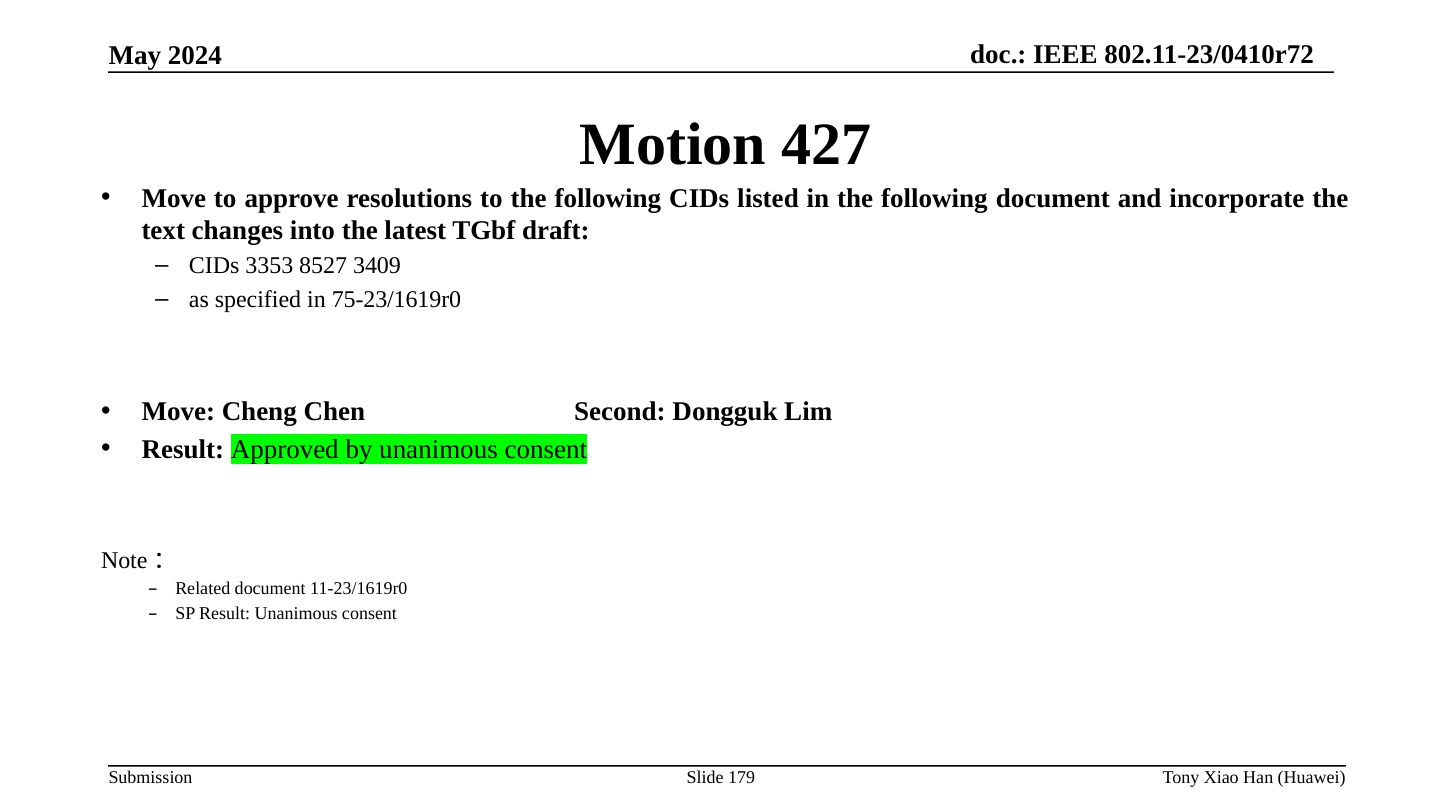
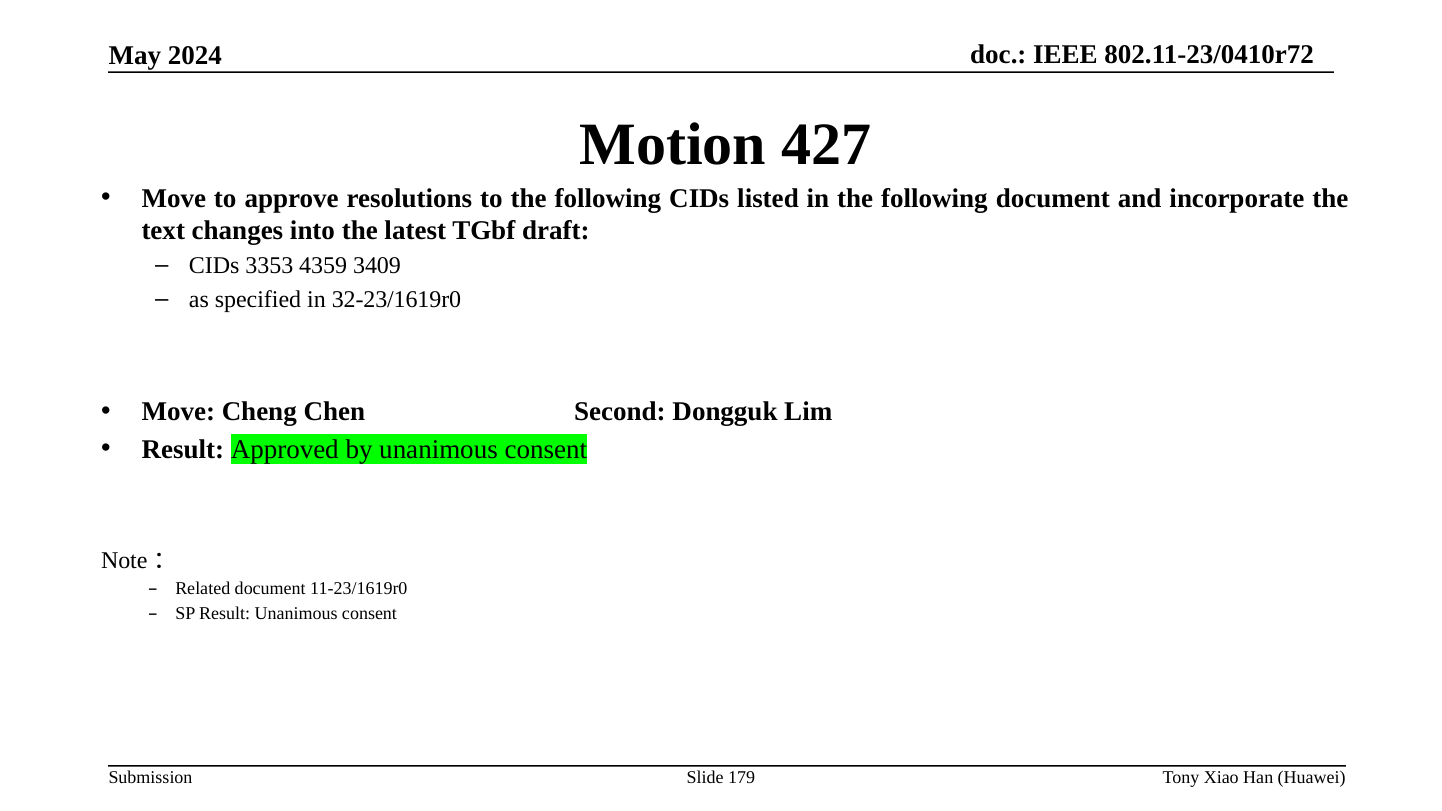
8527: 8527 -> 4359
75-23/1619r0: 75-23/1619r0 -> 32-23/1619r0
